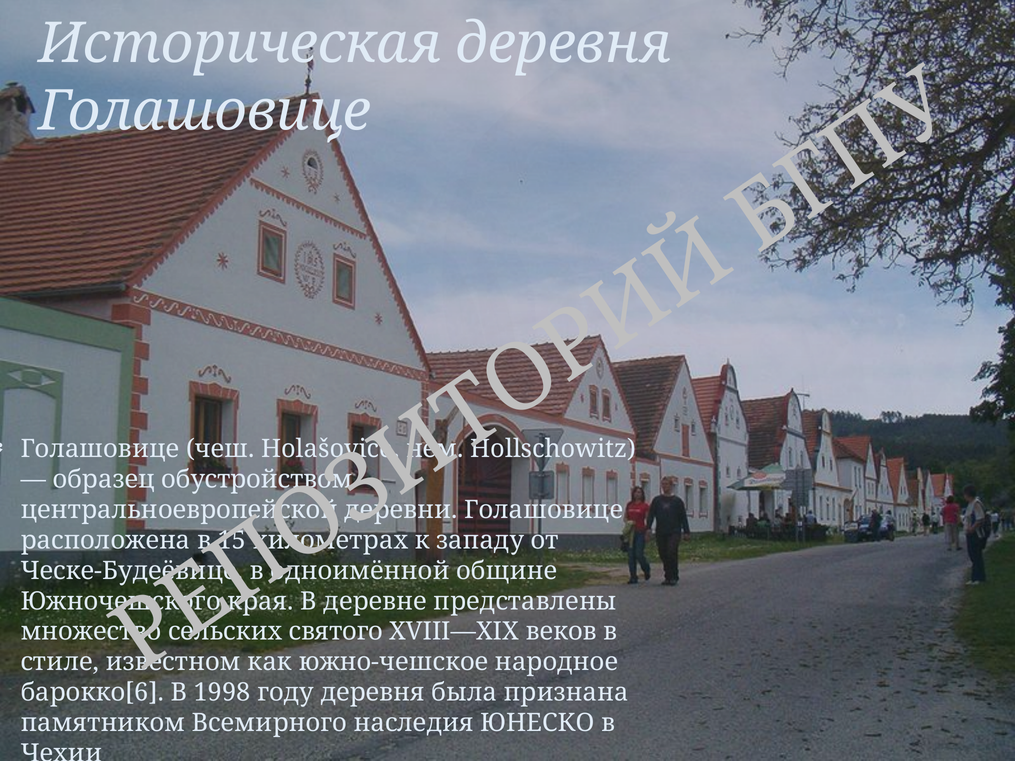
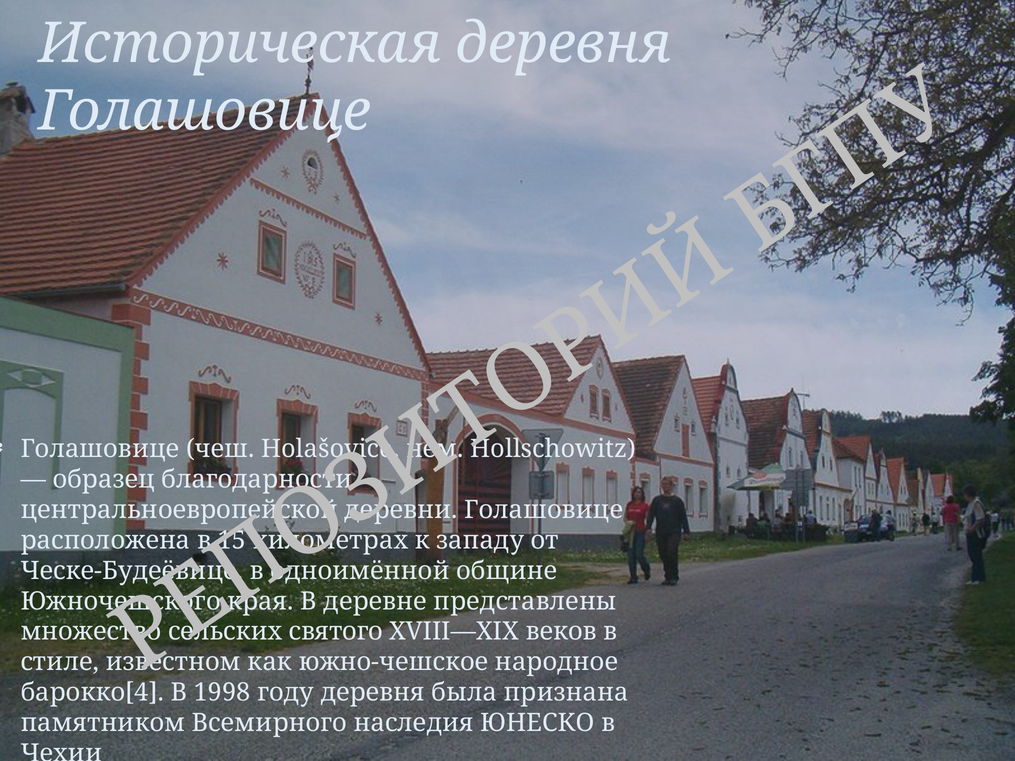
обустройством: обустройством -> благодарности
барокко[6: барокко[6 -> барокко[4
